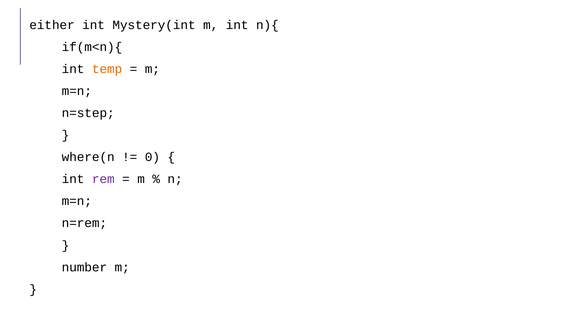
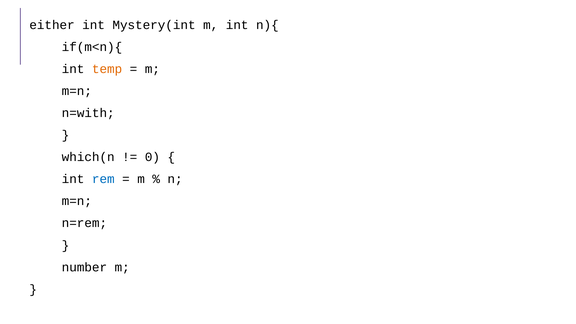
n=step: n=step -> n=with
where(n: where(n -> which(n
rem colour: purple -> blue
